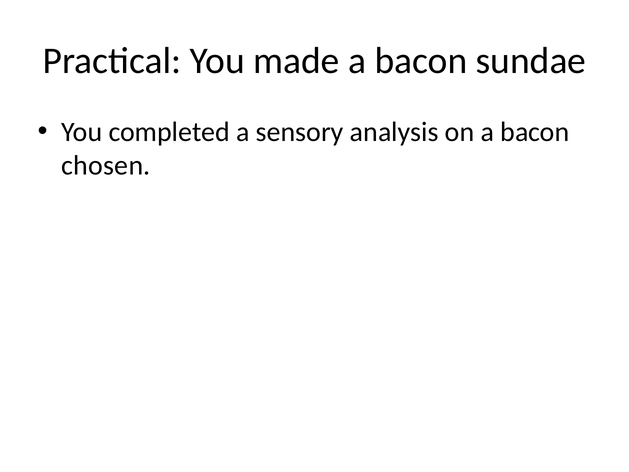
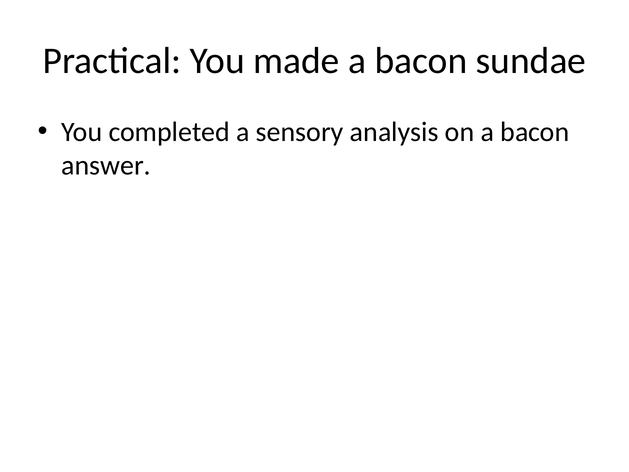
chosen: chosen -> answer
